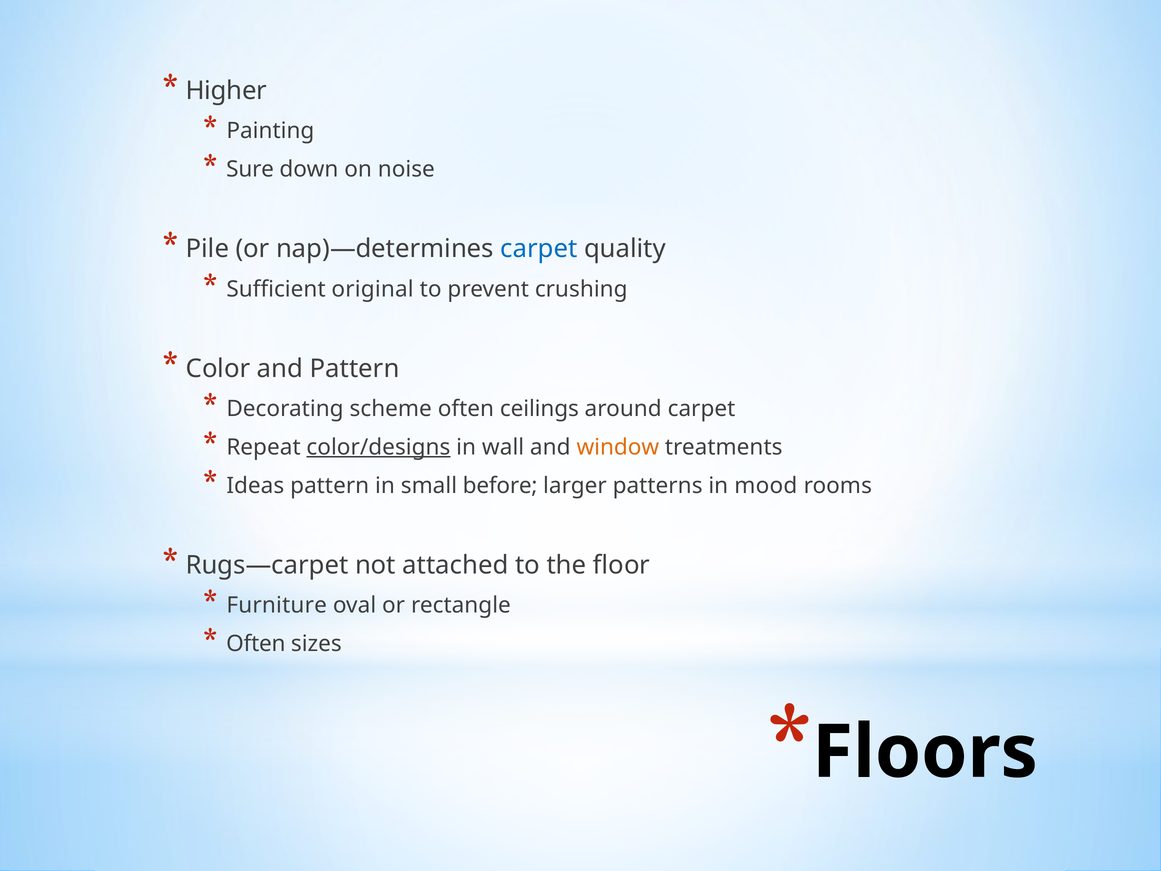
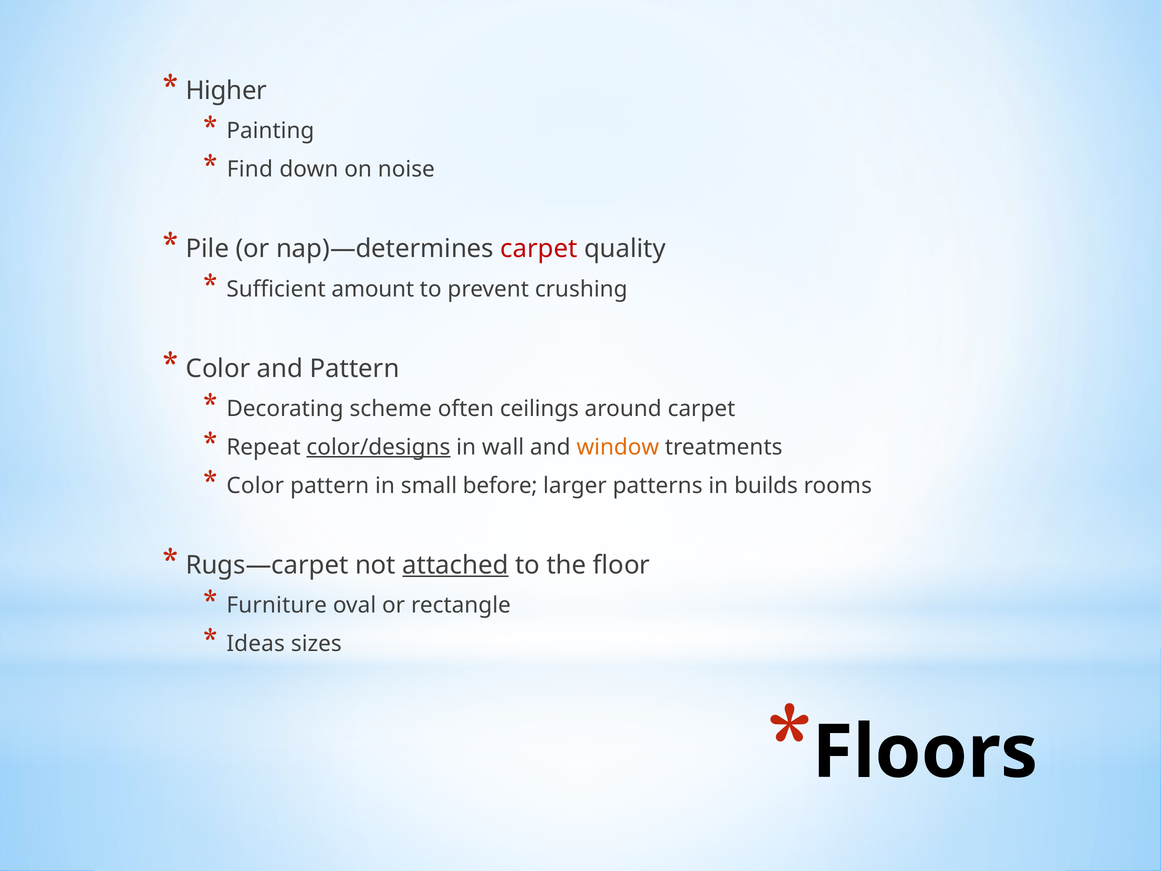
Sure: Sure -> Find
carpet at (539, 249) colour: blue -> red
original: original -> amount
Ideas at (255, 485): Ideas -> Color
mood: mood -> builds
attached underline: none -> present
Often at (256, 643): Often -> Ideas
